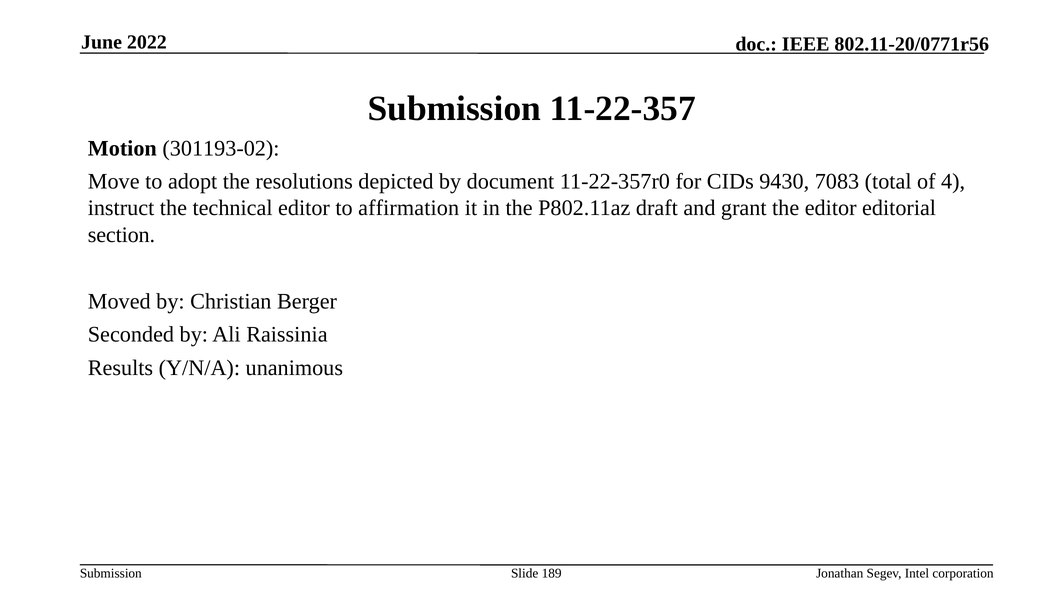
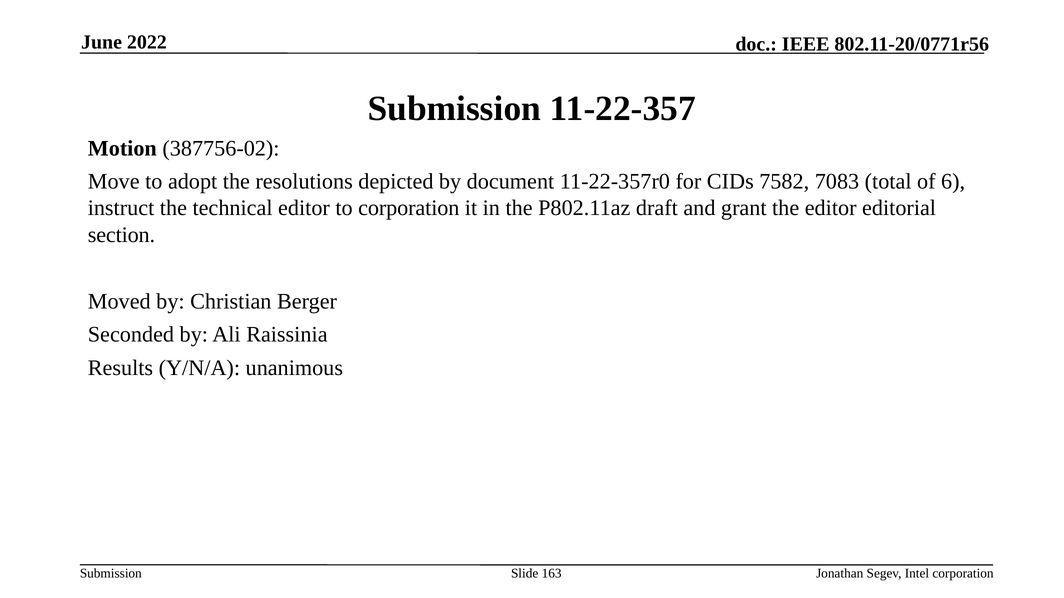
301193-02: 301193-02 -> 387756-02
9430: 9430 -> 7582
4: 4 -> 6
to affirmation: affirmation -> corporation
189: 189 -> 163
